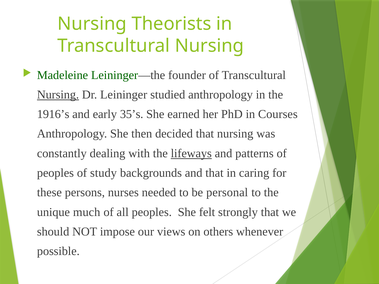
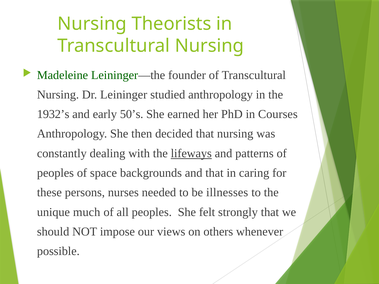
Nursing at (58, 95) underline: present -> none
1916’s: 1916’s -> 1932’s
35’s: 35’s -> 50’s
study: study -> space
personal: personal -> illnesses
